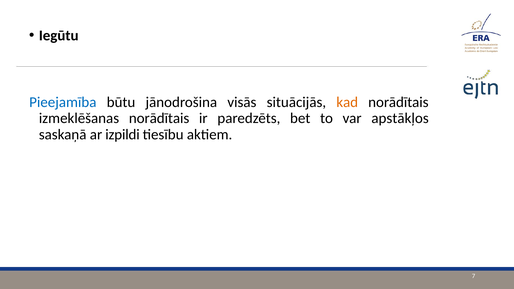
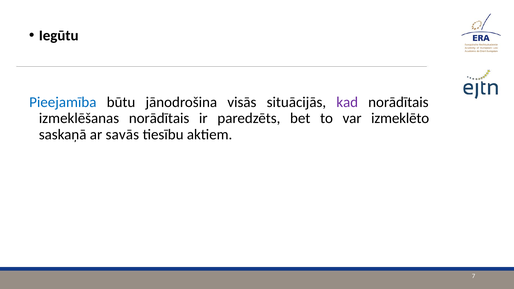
kad colour: orange -> purple
apstākļos: apstākļos -> izmeklēto
izpildi: izpildi -> savās
